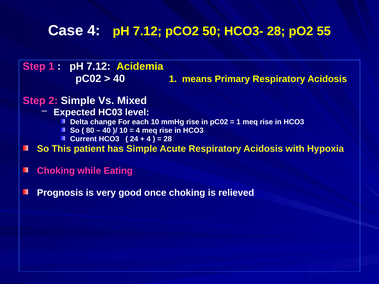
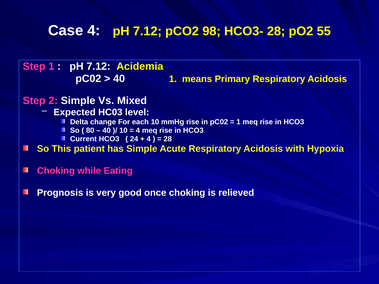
50: 50 -> 98
